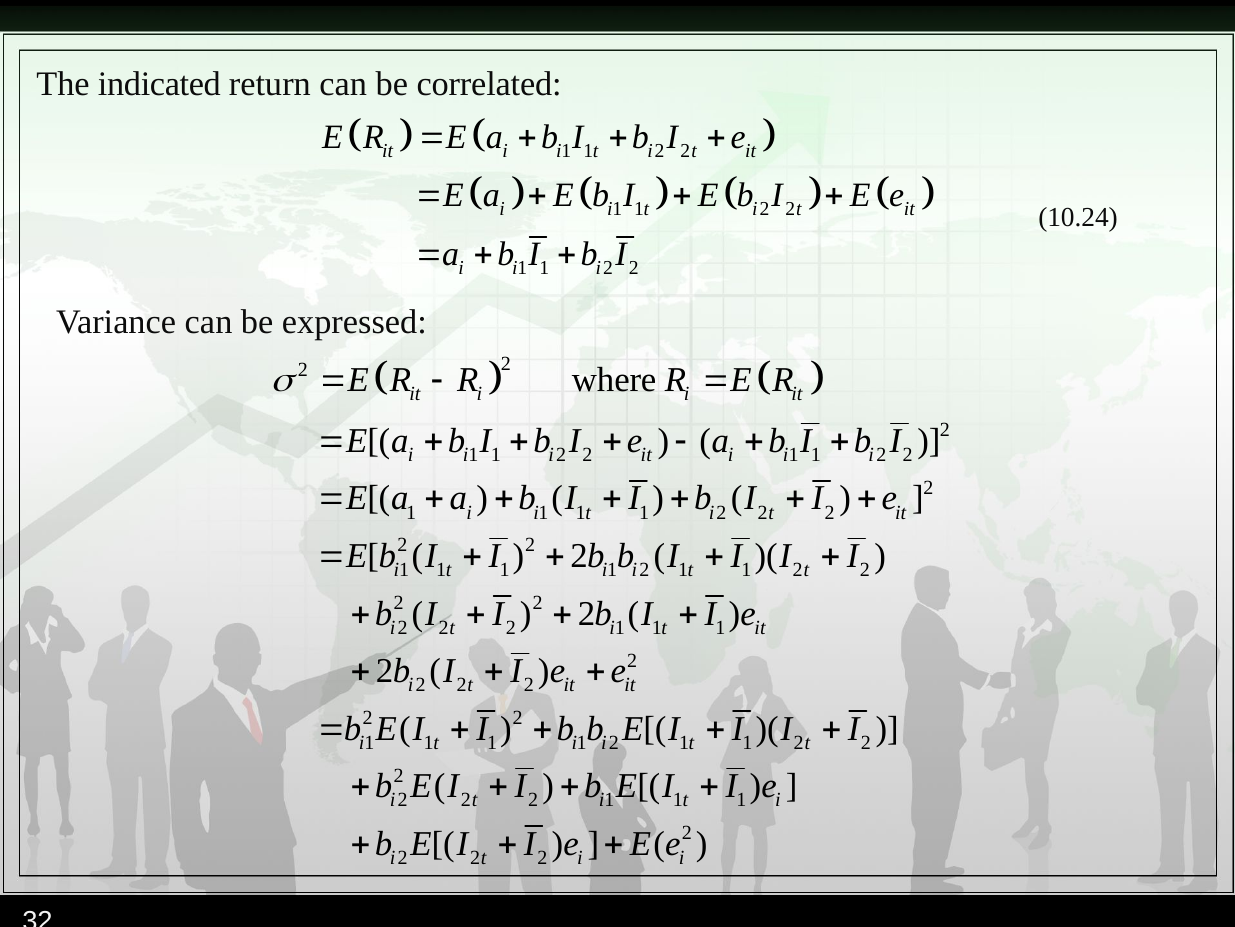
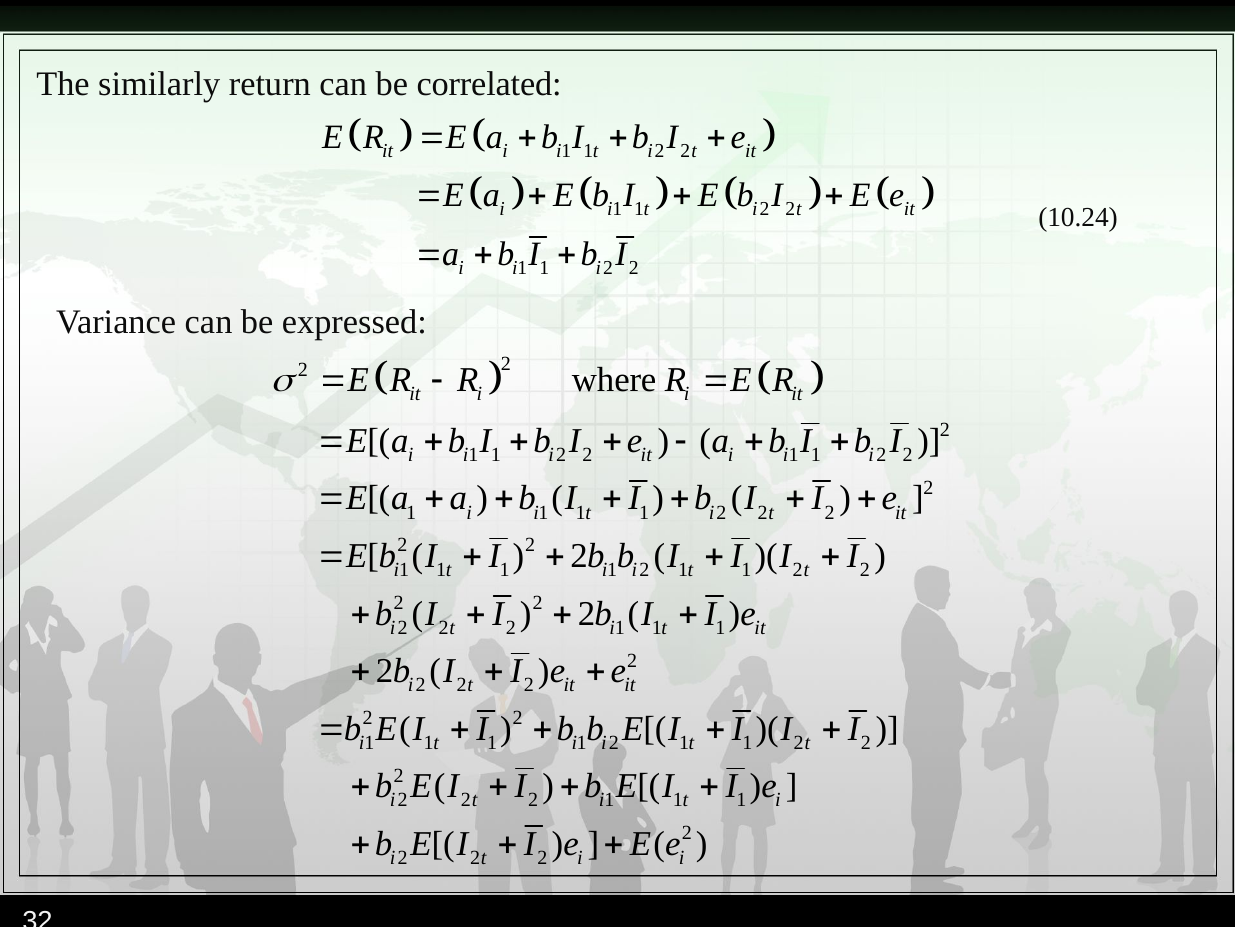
indicated: indicated -> similarly
